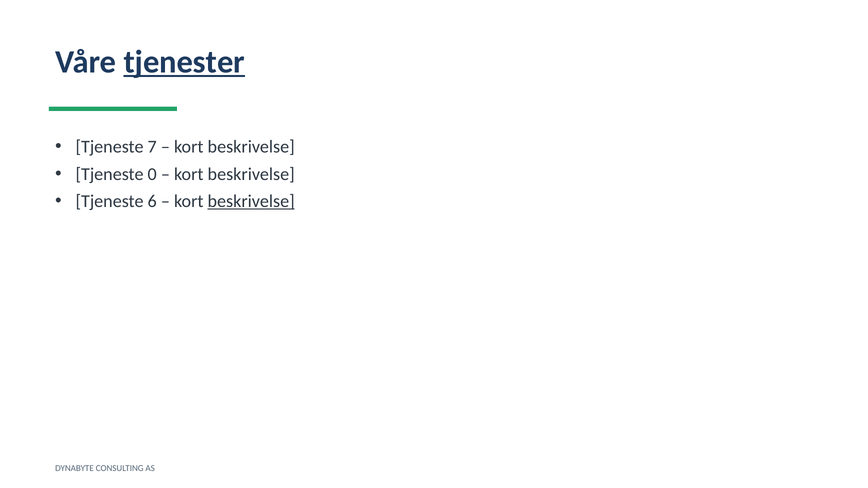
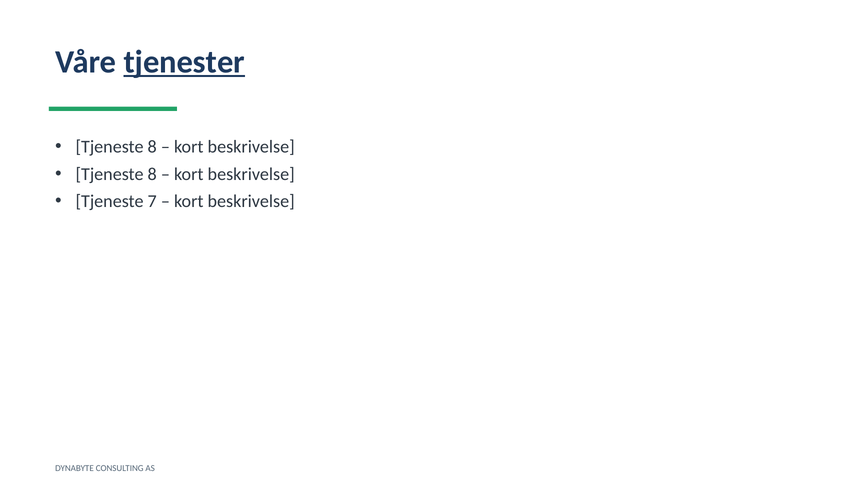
7 at (152, 147): 7 -> 8
0 at (152, 174): 0 -> 8
6: 6 -> 7
beskrivelse at (251, 201) underline: present -> none
